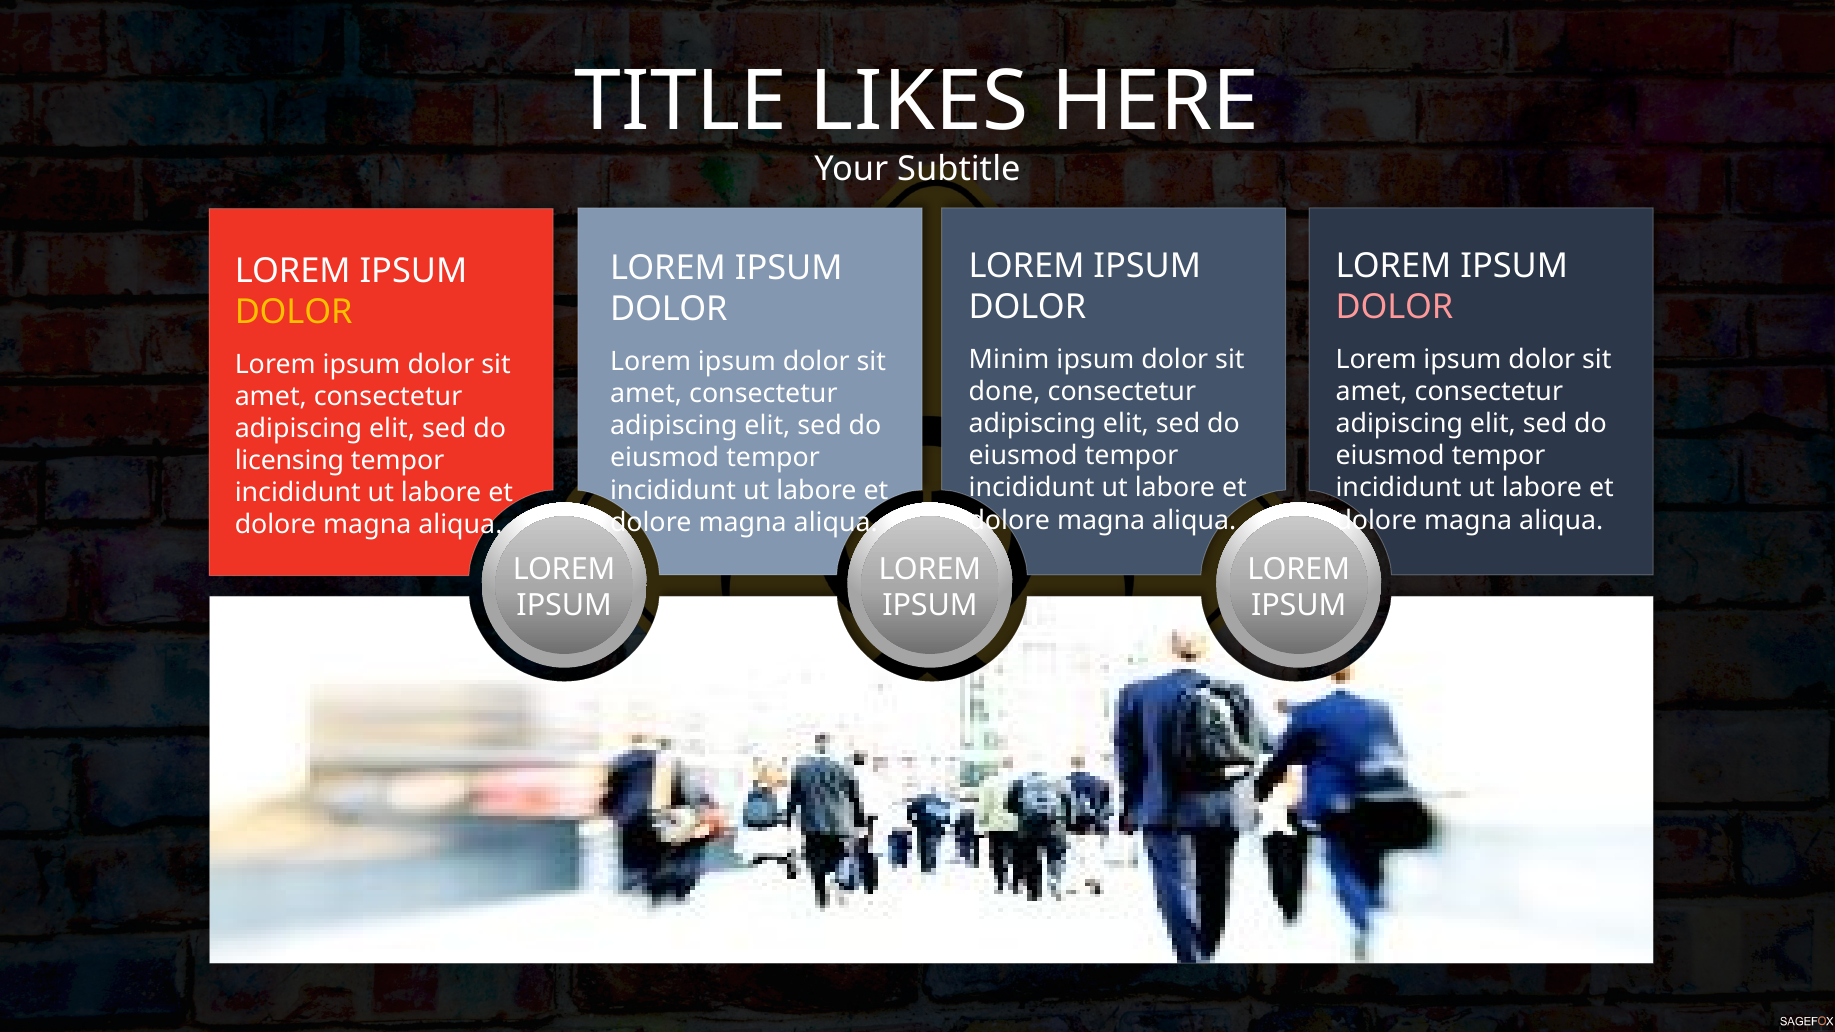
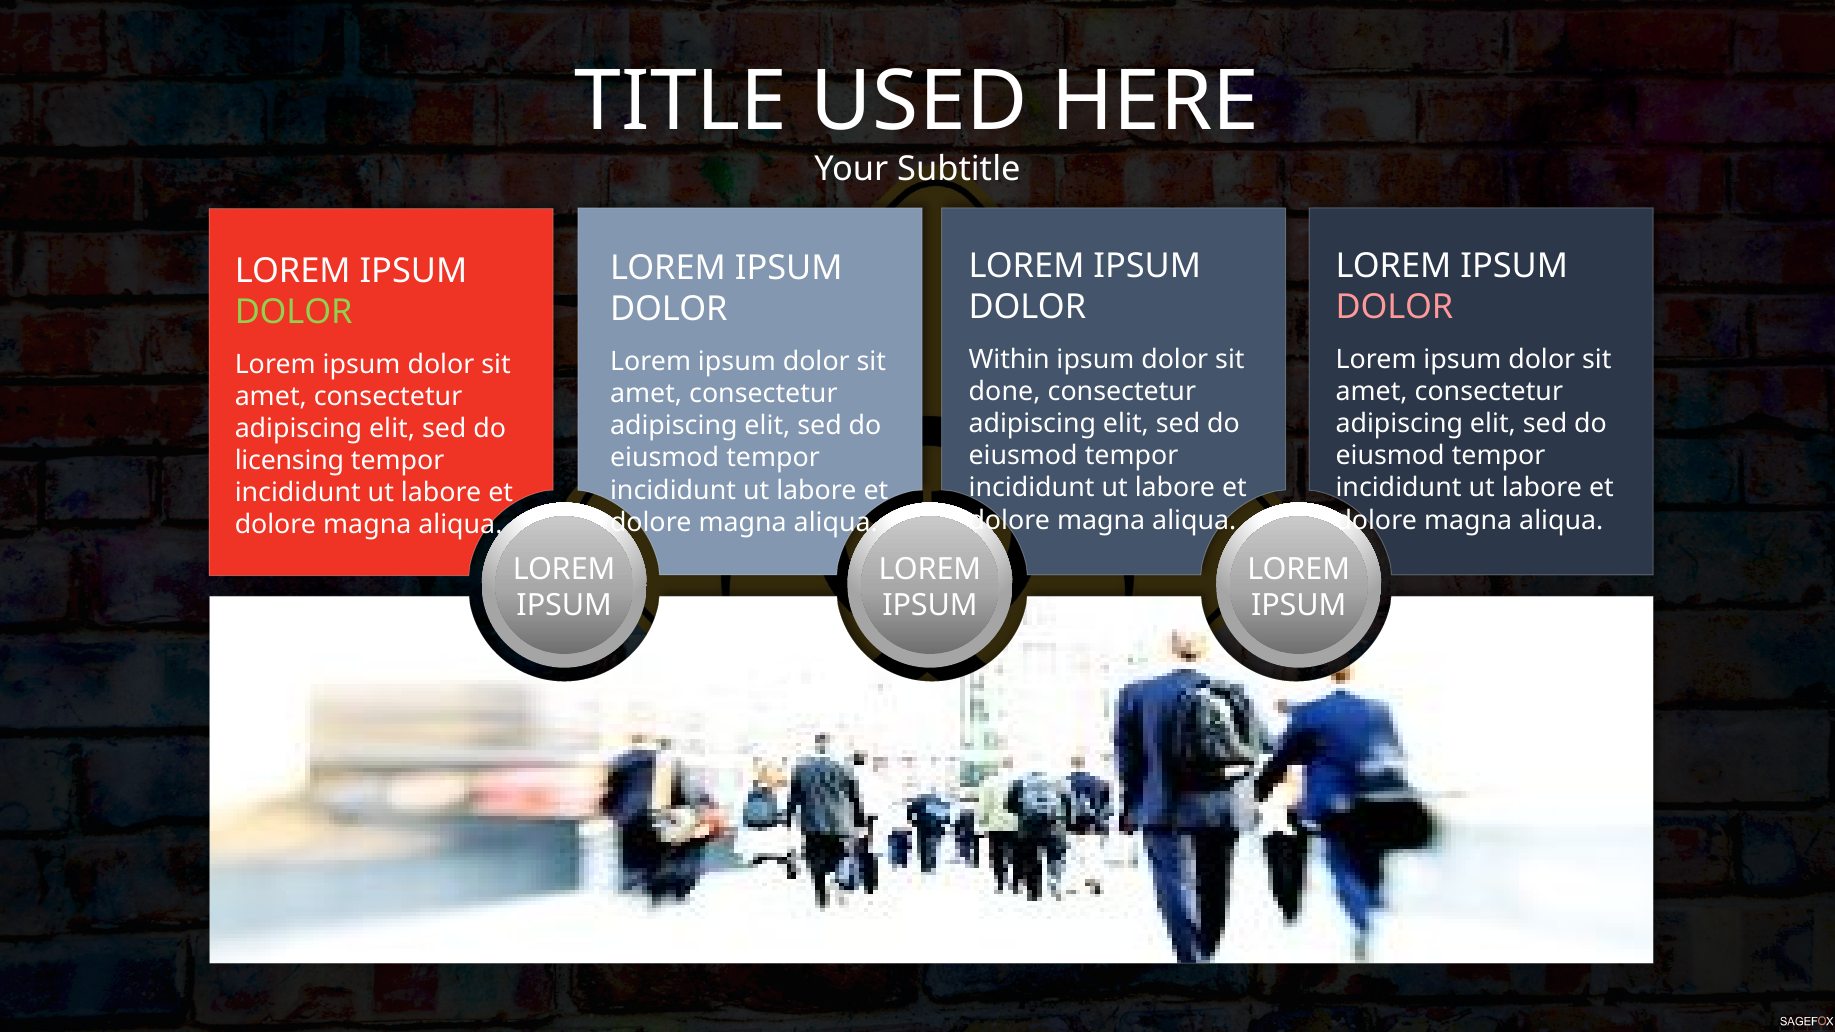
LIKES: LIKES -> USED
DOLOR at (294, 312) colour: yellow -> light green
Minim: Minim -> Within
